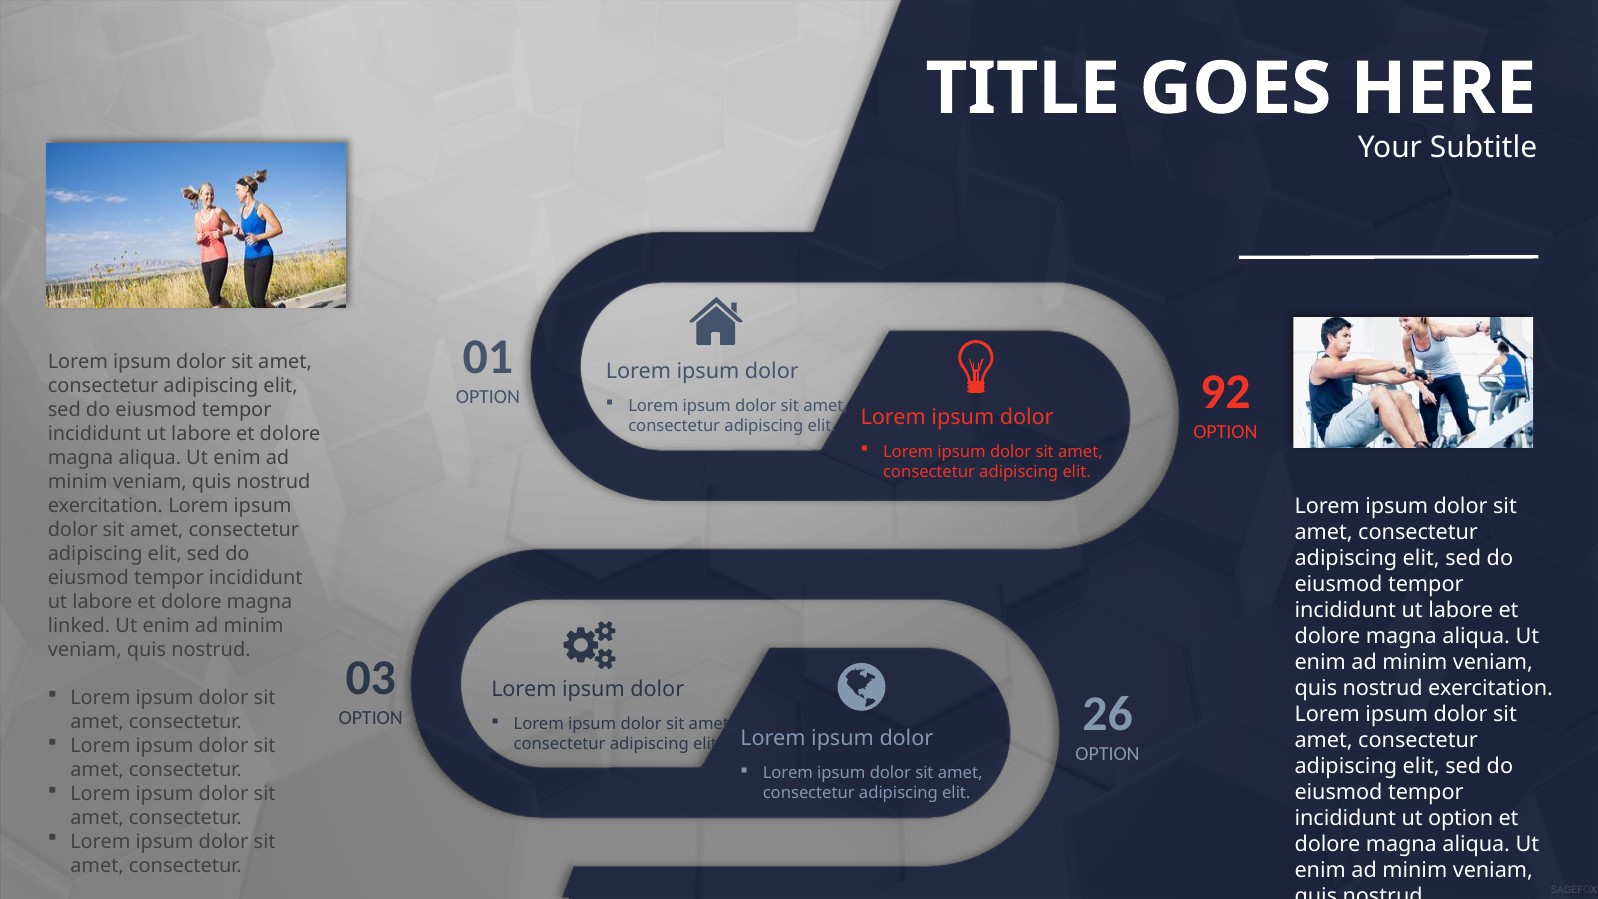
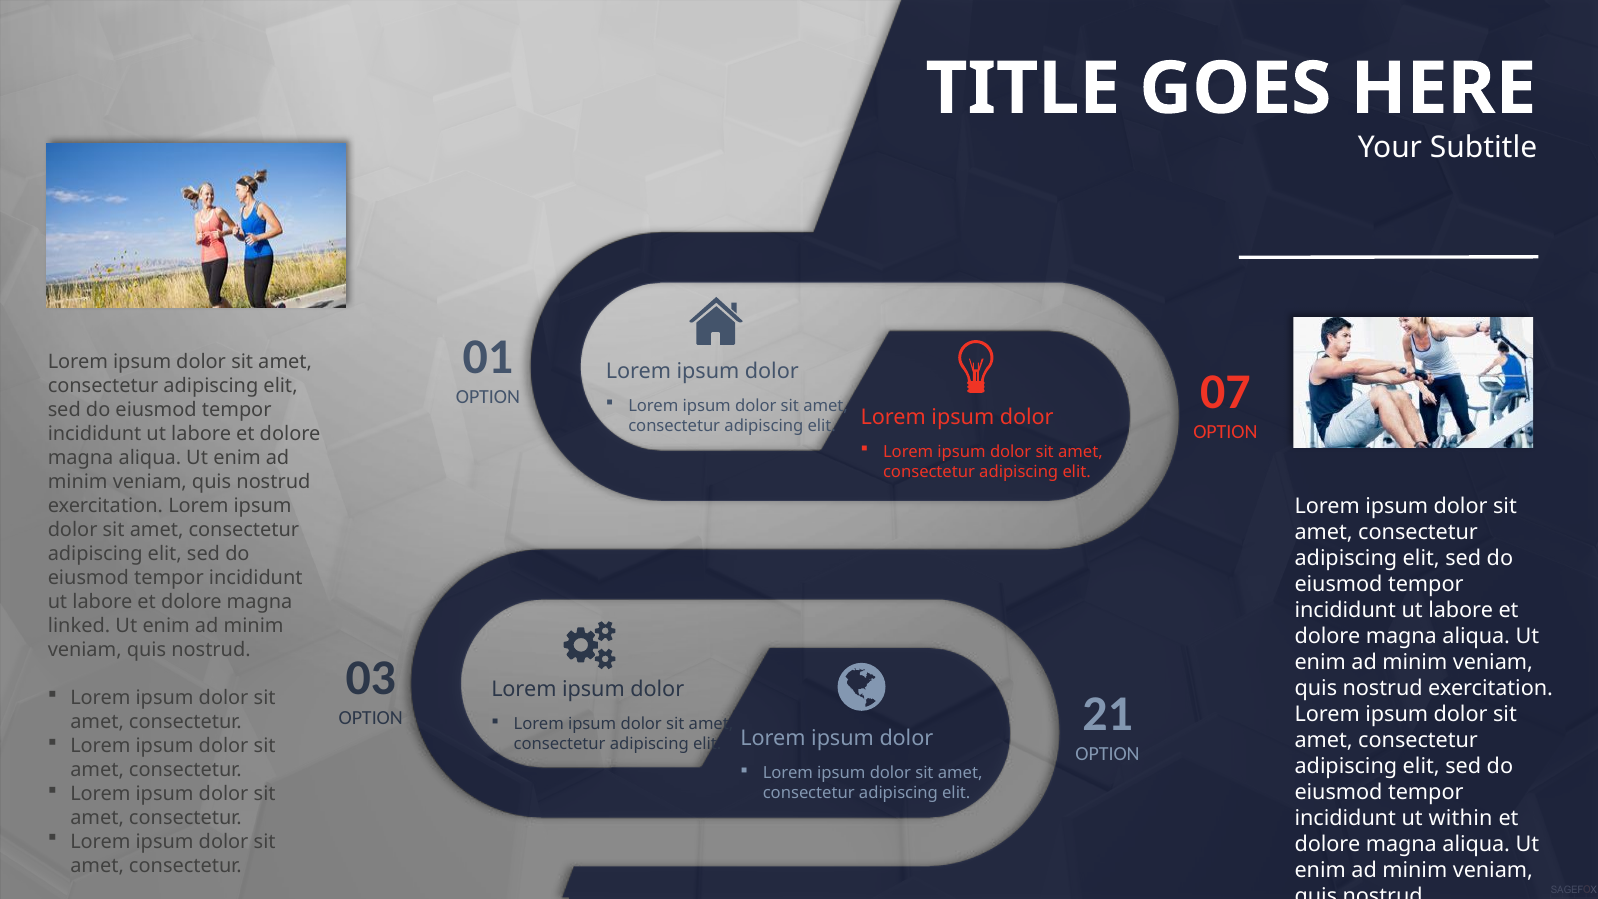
92: 92 -> 07
26: 26 -> 21
ut option: option -> within
